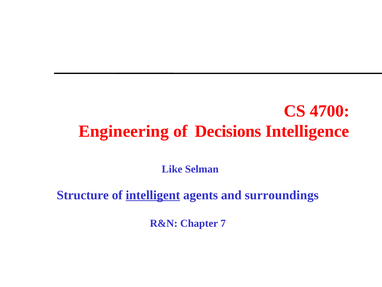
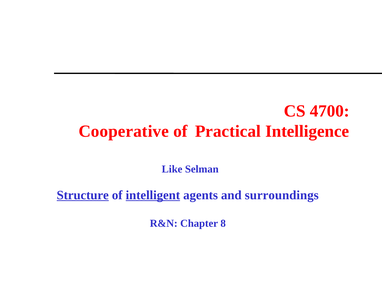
Engineering: Engineering -> Cooperative
Decisions: Decisions -> Practical
Structure underline: none -> present
7: 7 -> 8
